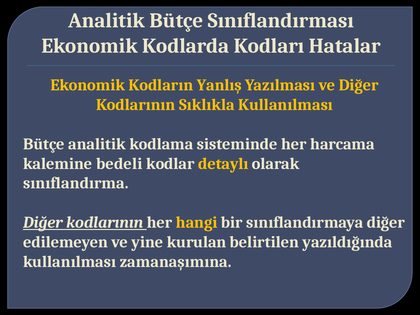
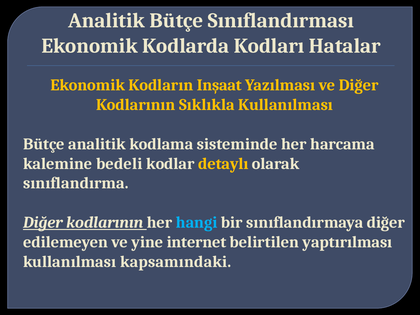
Yanlış: Yanlış -> Inşaat
hangi colour: yellow -> light blue
kurulan: kurulan -> internet
yazıldığında: yazıldığında -> yaptırılması
zamanaşımına: zamanaşımına -> kapsamındaki
